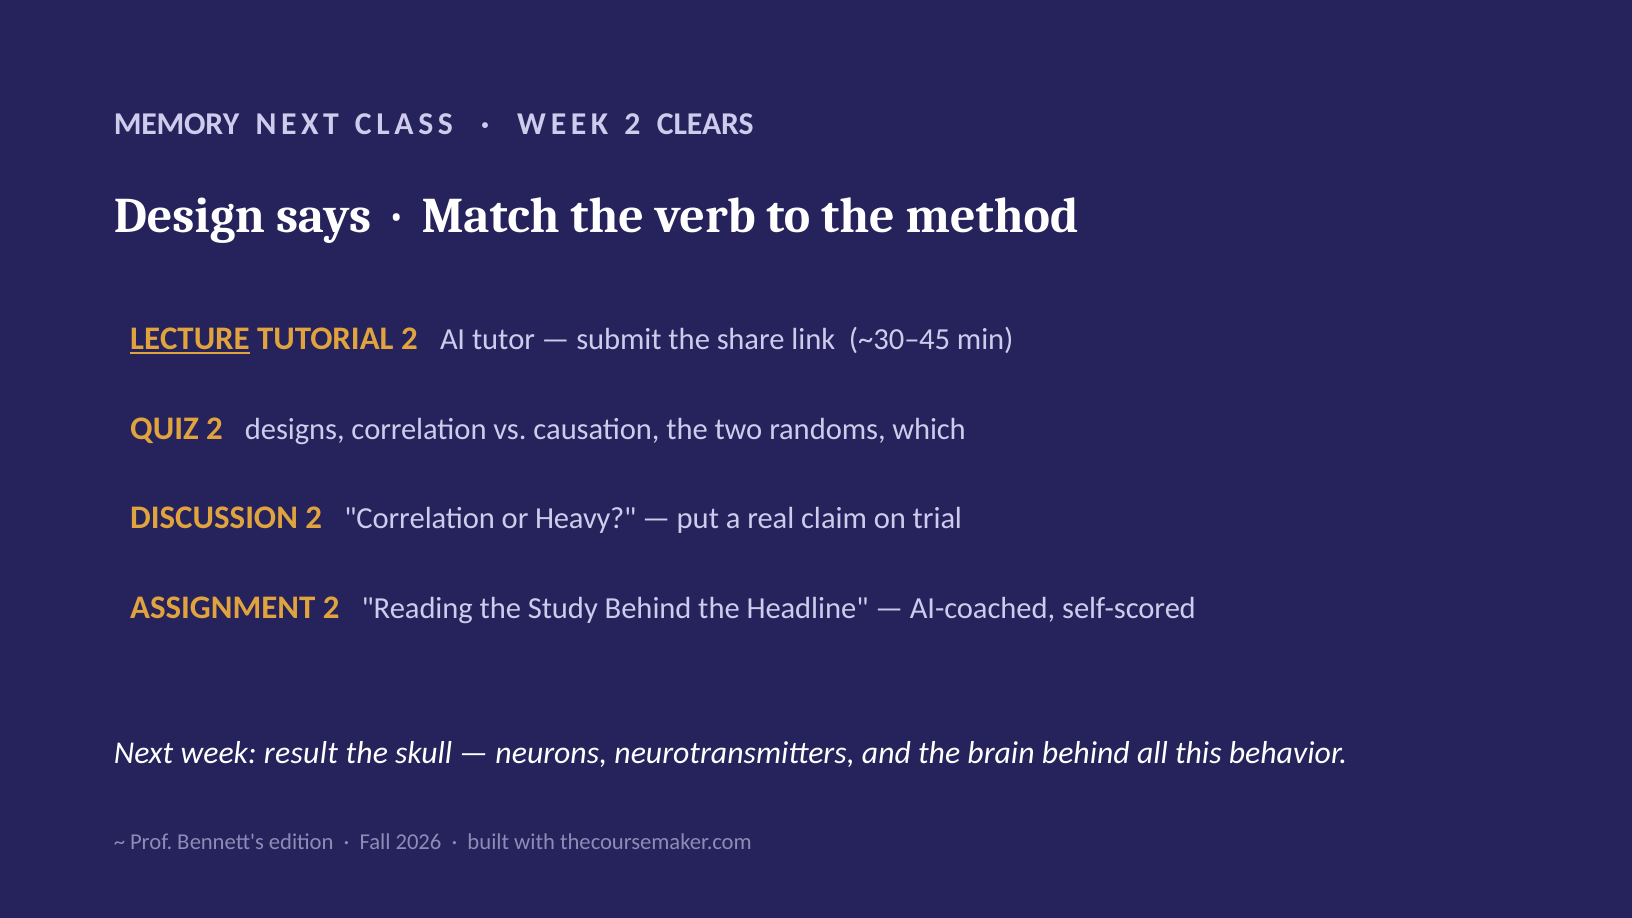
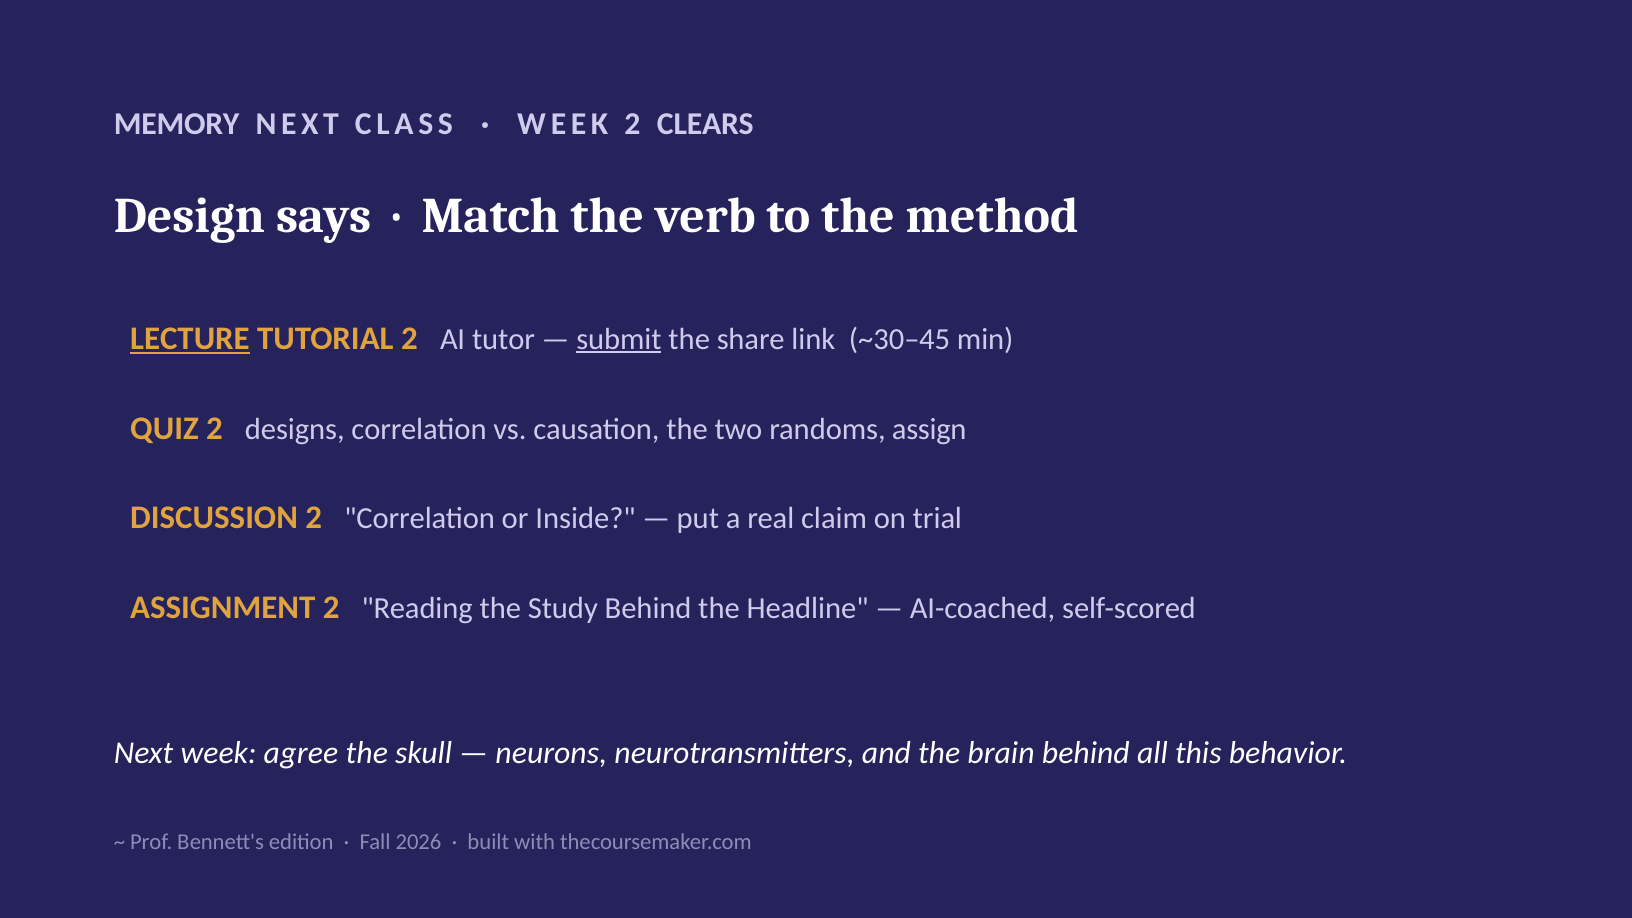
submit underline: none -> present
which: which -> assign
Heavy: Heavy -> Inside
result: result -> agree
